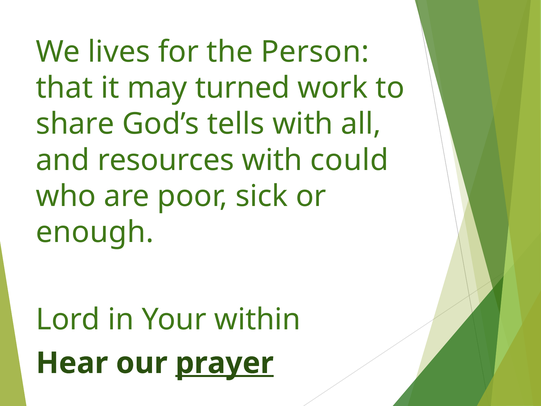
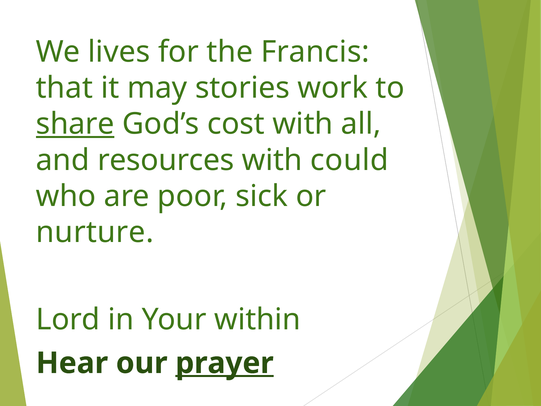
Person: Person -> Francis
turned: turned -> stories
share underline: none -> present
tells: tells -> cost
enough: enough -> nurture
